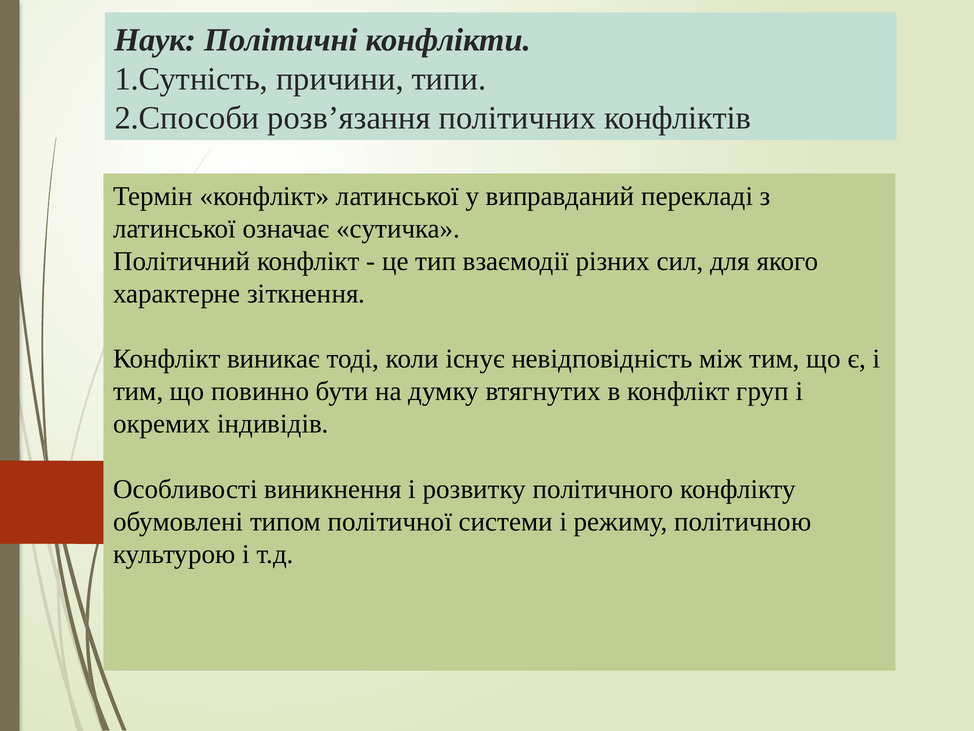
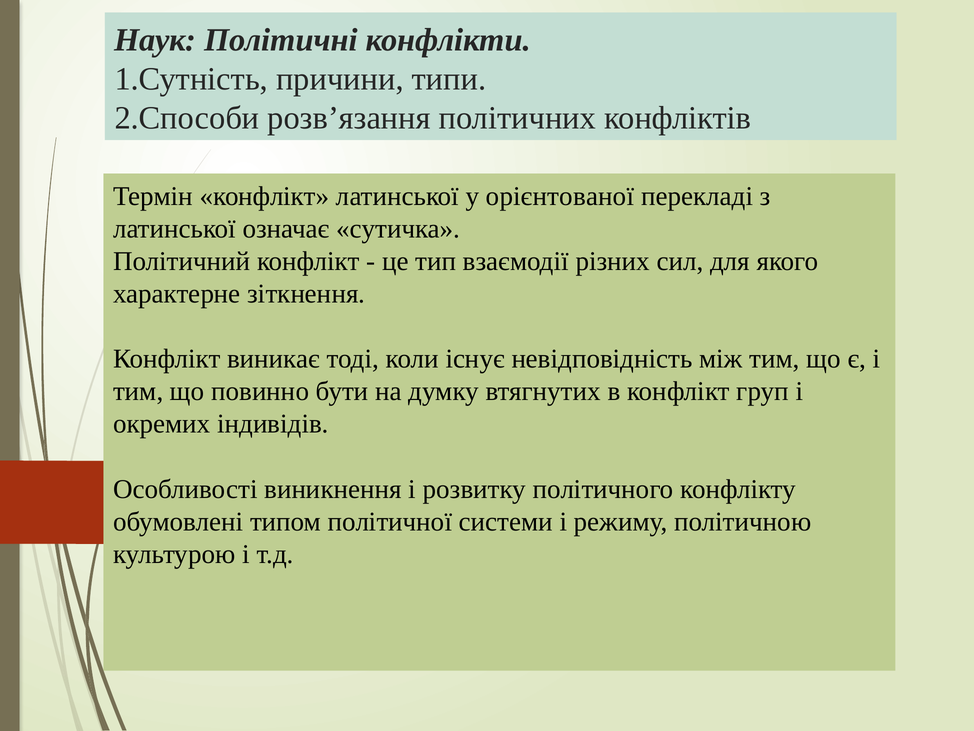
виправданий: виправданий -> орієнтованої
